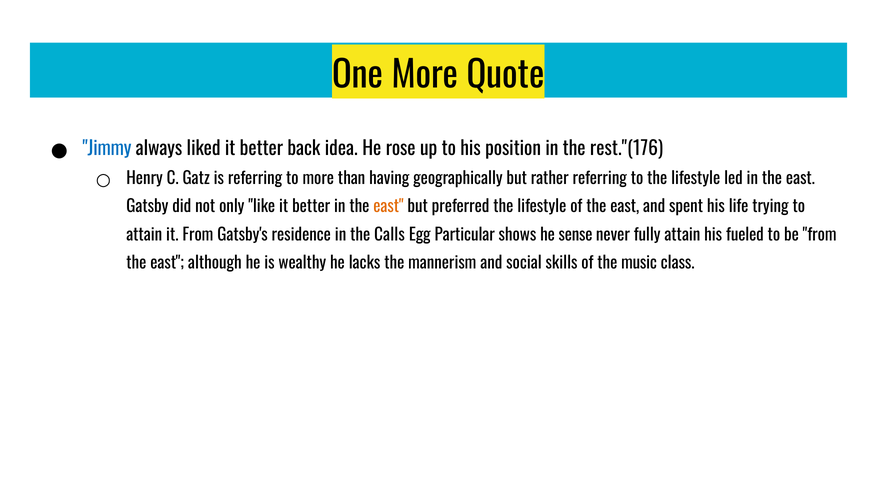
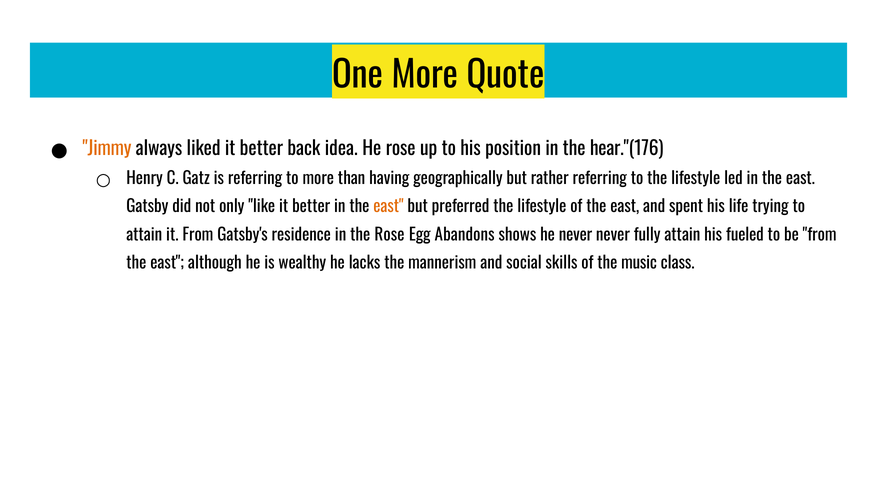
Jimmy colour: blue -> orange
rest."(176: rest."(176 -> hear."(176
the Calls: Calls -> Rose
Particular: Particular -> Abandons
he sense: sense -> never
